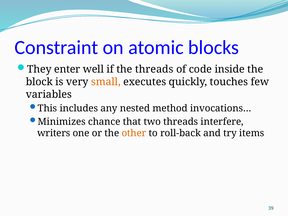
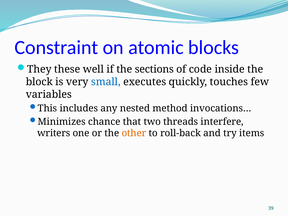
enter: enter -> these
the threads: threads -> sections
small colour: orange -> blue
